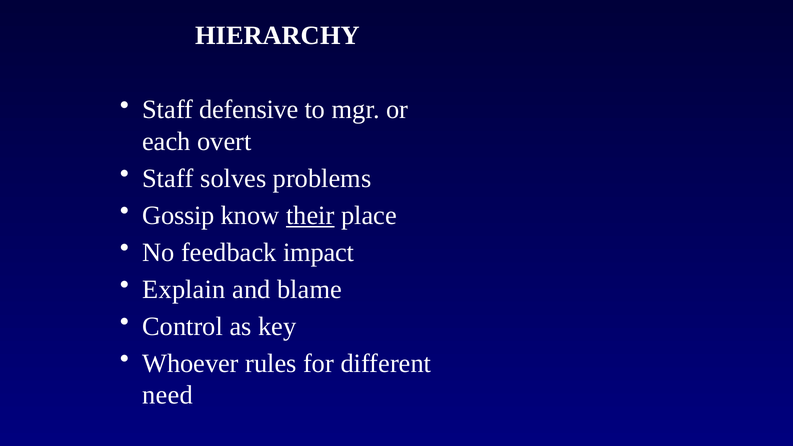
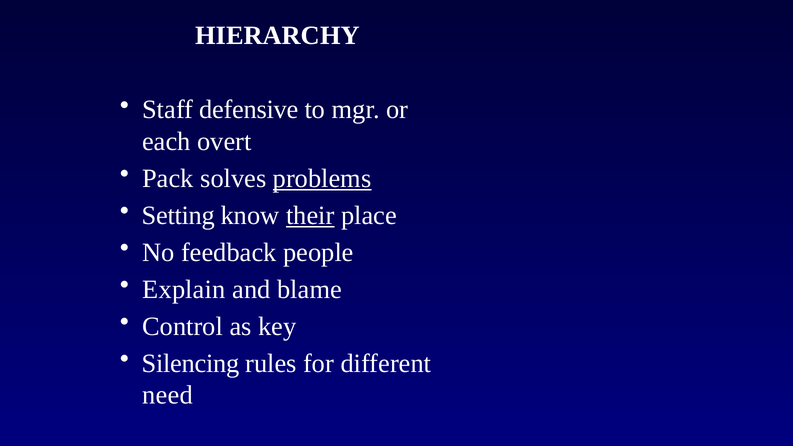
Staff at (168, 178): Staff -> Pack
problems underline: none -> present
Gossip: Gossip -> Setting
impact: impact -> people
Whoever: Whoever -> Silencing
